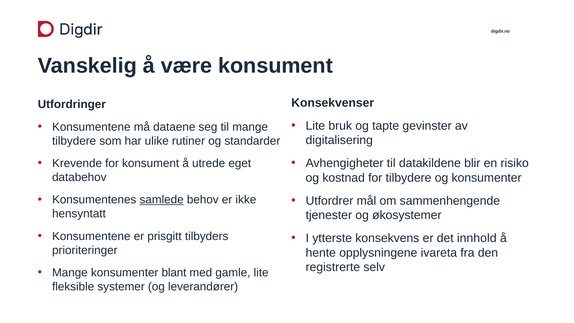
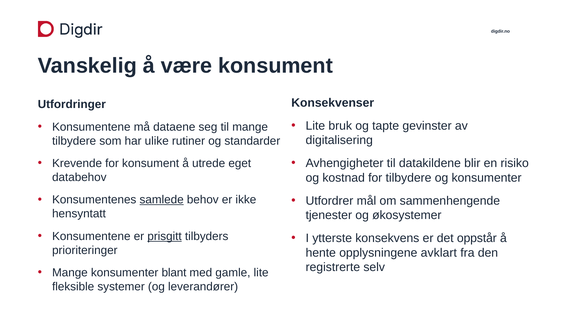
prisgitt underline: none -> present
innhold: innhold -> oppstår
ivareta: ivareta -> avklart
